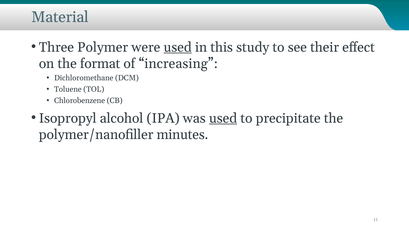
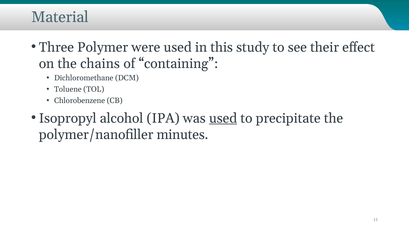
used at (178, 47) underline: present -> none
format: format -> chains
increasing: increasing -> containing
